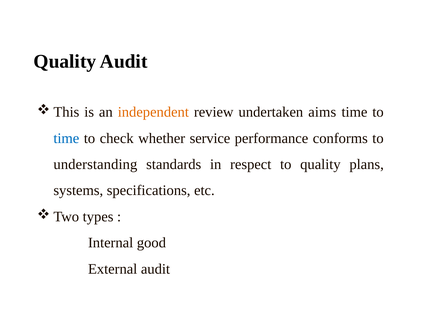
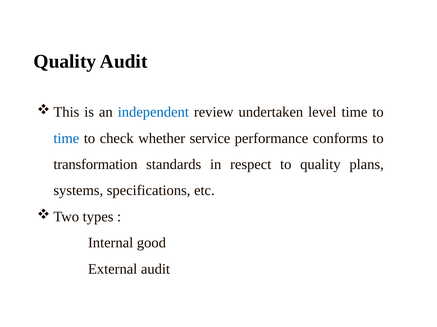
independent colour: orange -> blue
aims: aims -> level
understanding: understanding -> transformation
